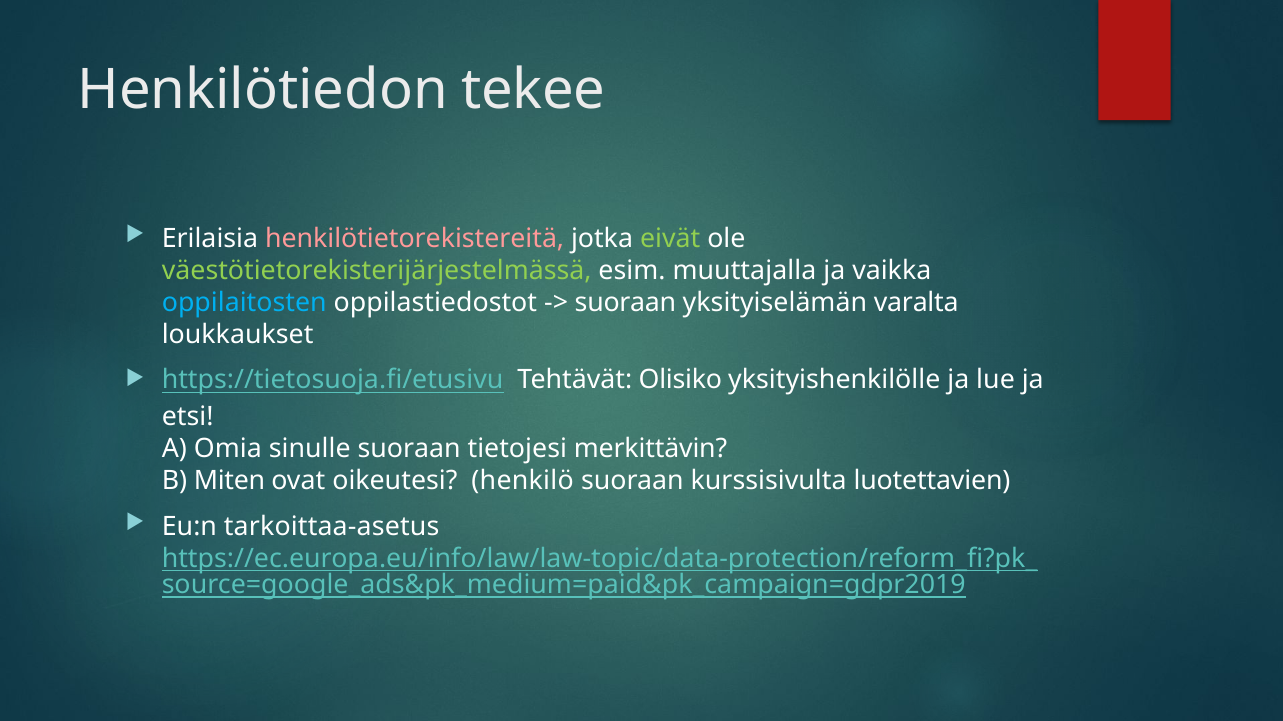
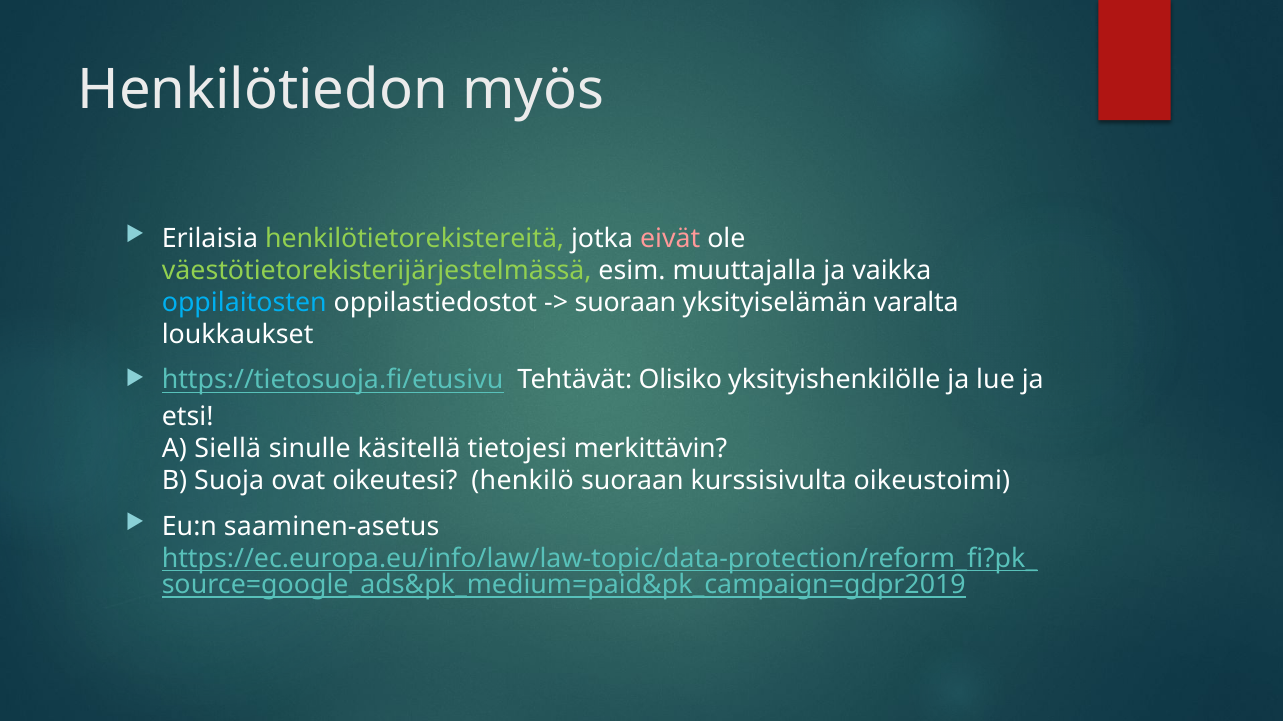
tekee: tekee -> myös
henkilötietorekistereitä colour: pink -> light green
eivät colour: light green -> pink
Omia: Omia -> Siellä
sinulle suoraan: suoraan -> käsitellä
Miten: Miten -> Suoja
luotettavien: luotettavien -> oikeustoimi
tarkoittaa-asetus: tarkoittaa-asetus -> saaminen-asetus
